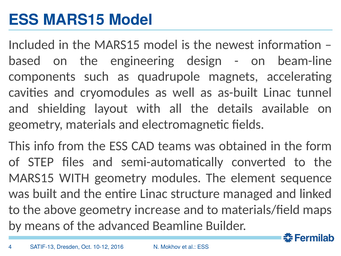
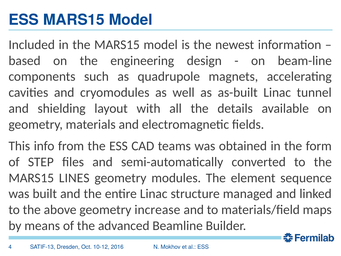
MARS15 WITH: WITH -> LINES
